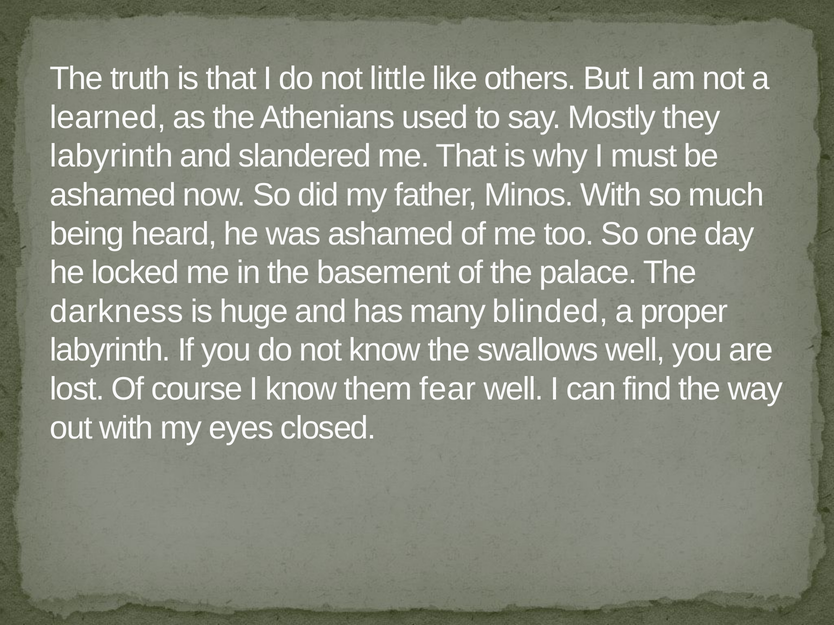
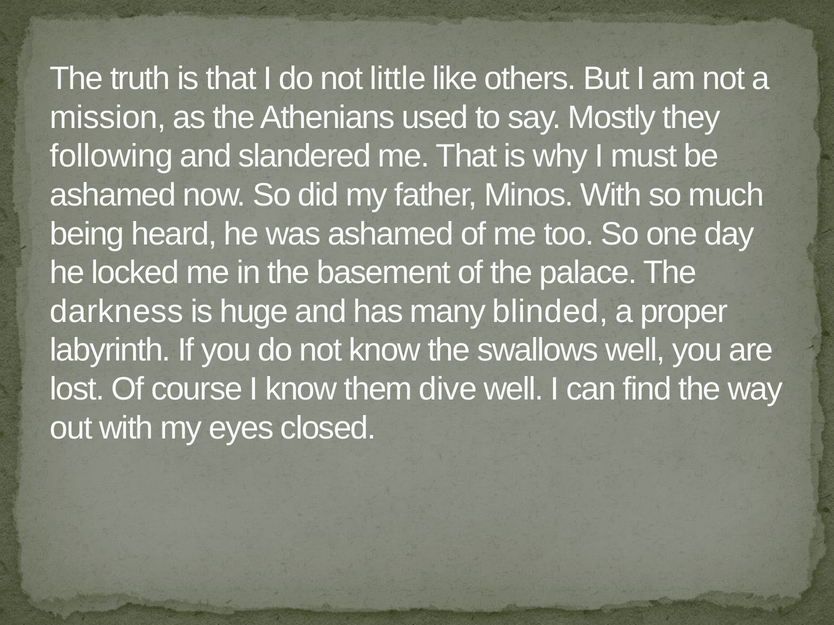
learned: learned -> mission
labyrinth at (111, 156): labyrinth -> following
fear: fear -> dive
